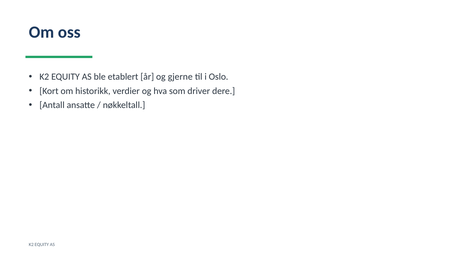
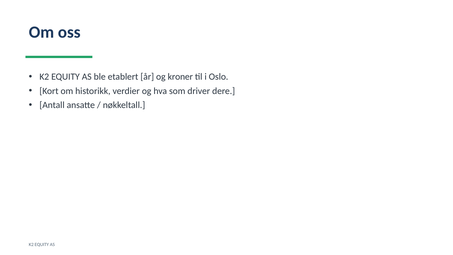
gjerne: gjerne -> kroner
